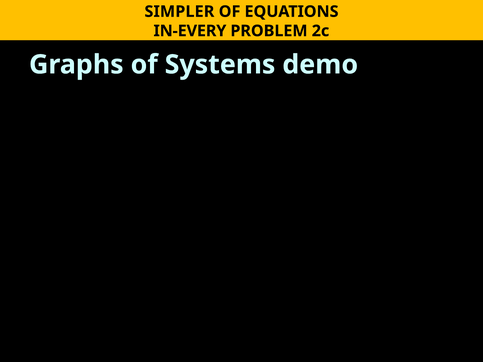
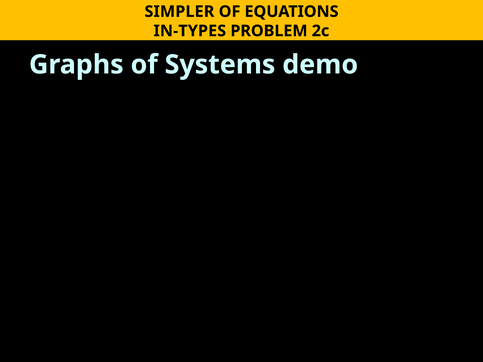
IN-EVERY: IN-EVERY -> IN-TYPES
